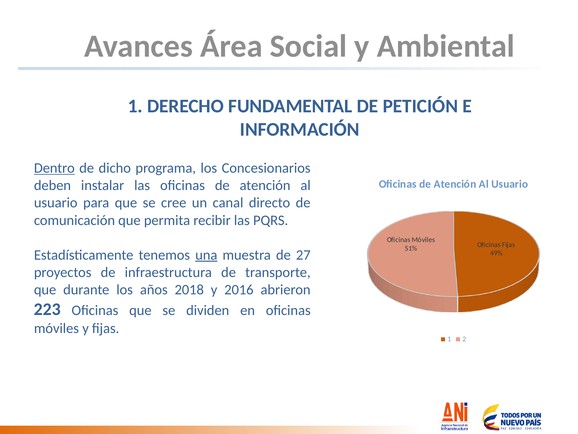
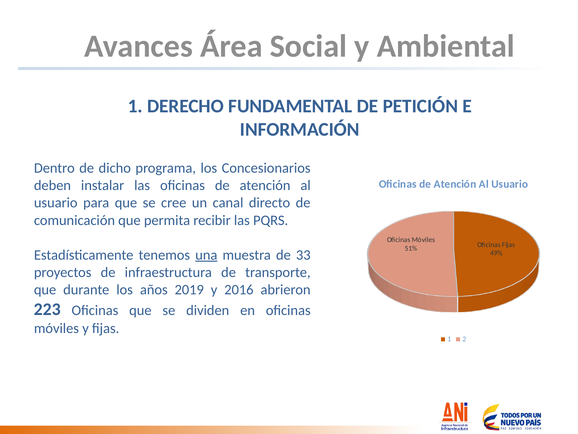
Dentro underline: present -> none
27: 27 -> 33
2018: 2018 -> 2019
